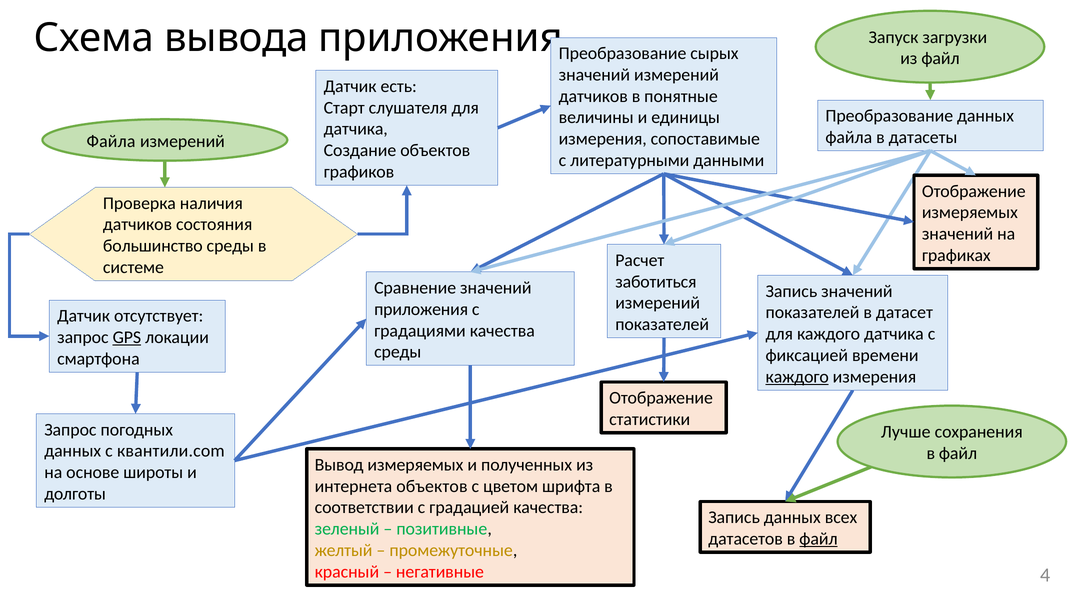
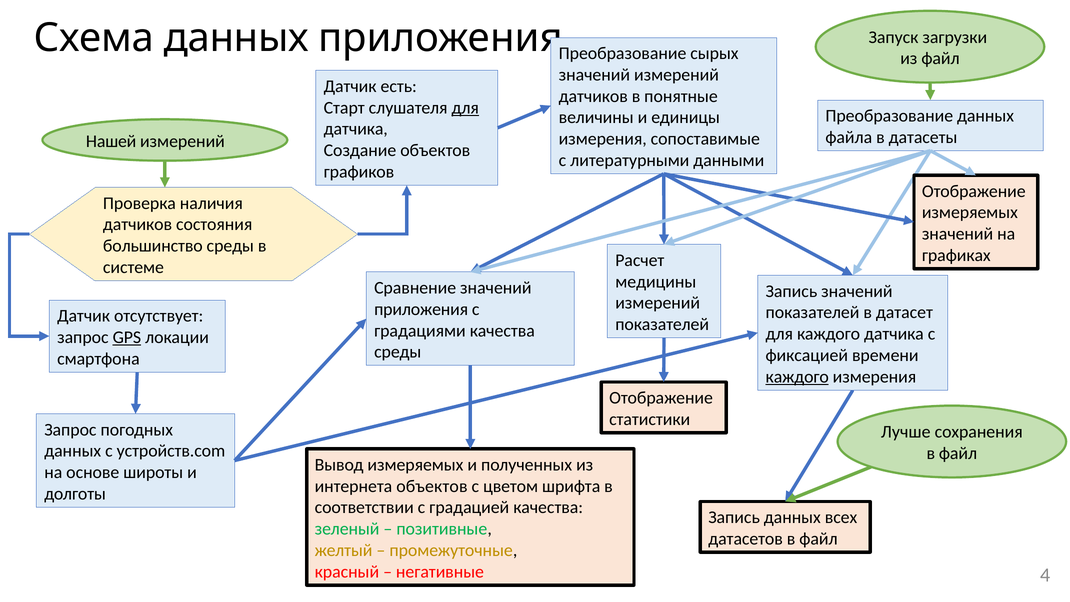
Схема вывода: вывода -> данных
для at (465, 108) underline: none -> present
Файла at (111, 141): Файла -> Нашей
заботиться: заботиться -> медицины
квантили.com: квантили.com -> устройств.com
файл at (818, 539) underline: present -> none
